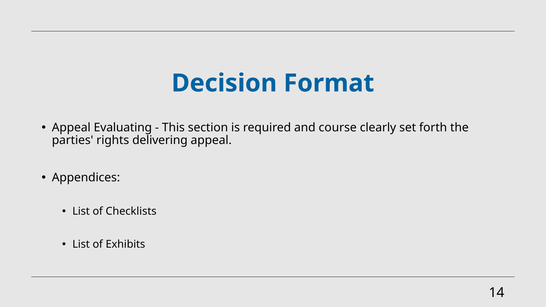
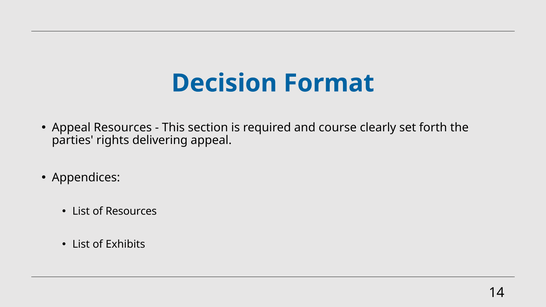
Appeal Evaluating: Evaluating -> Resources
of Checklists: Checklists -> Resources
